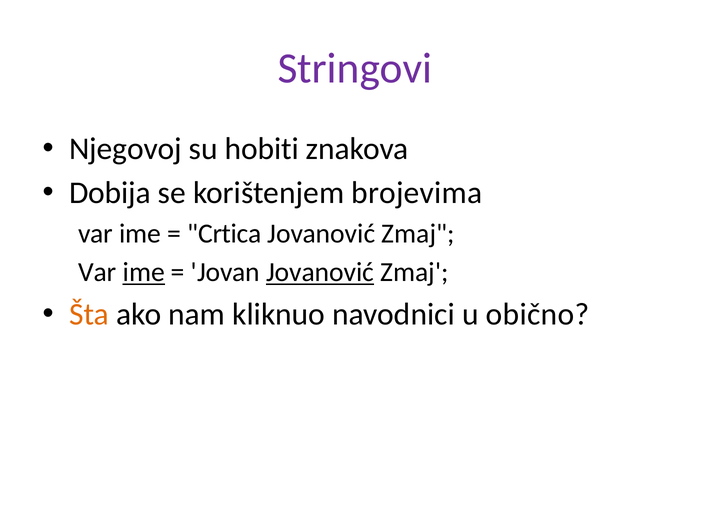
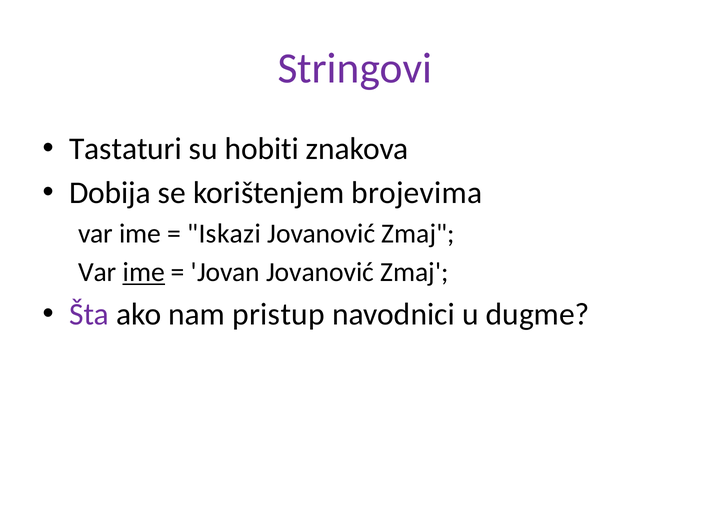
Njegovoj: Njegovoj -> Tastaturi
Crtica: Crtica -> Iskazi
Jovanović at (320, 273) underline: present -> none
Šta colour: orange -> purple
kliknuo: kliknuo -> pristup
obično: obično -> dugme
